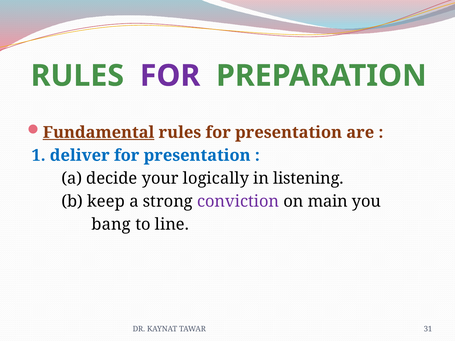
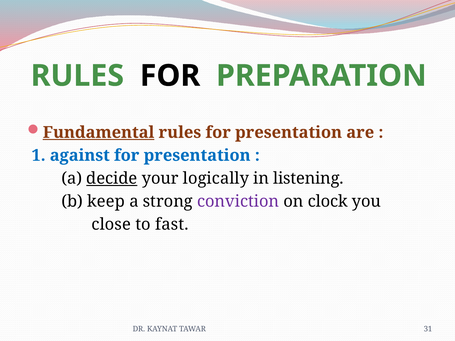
FOR at (170, 76) colour: purple -> black
deliver: deliver -> against
decide underline: none -> present
main: main -> clock
bang: bang -> close
line: line -> fast
